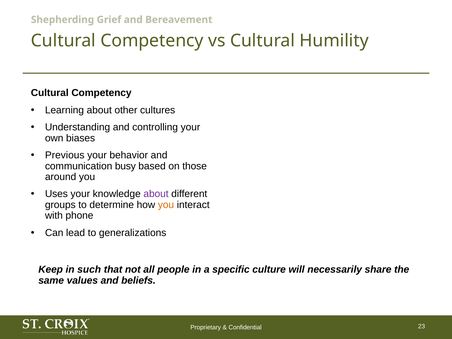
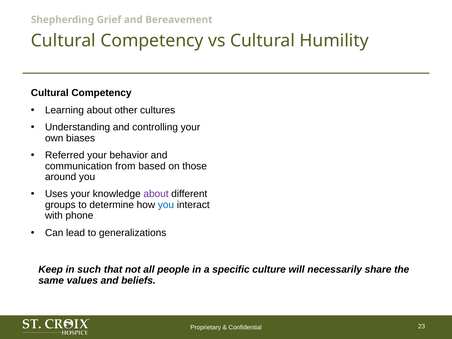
Previous: Previous -> Referred
busy: busy -> from
you at (166, 205) colour: orange -> blue
